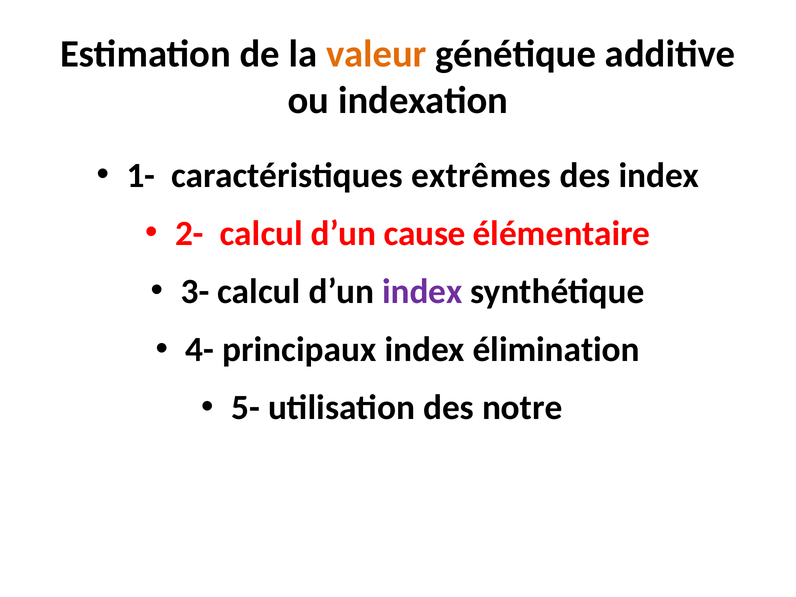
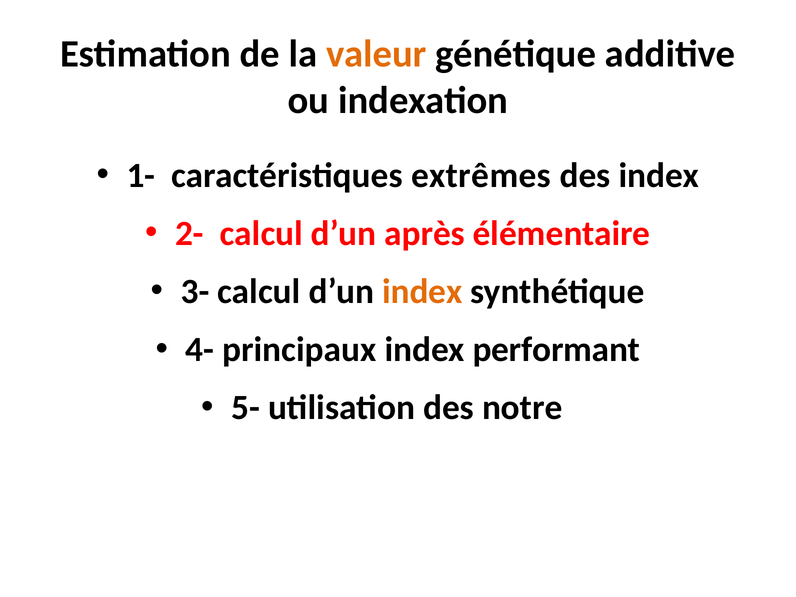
cause: cause -> après
index at (422, 292) colour: purple -> orange
élimination: élimination -> performant
